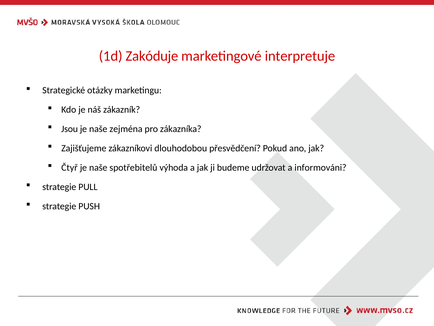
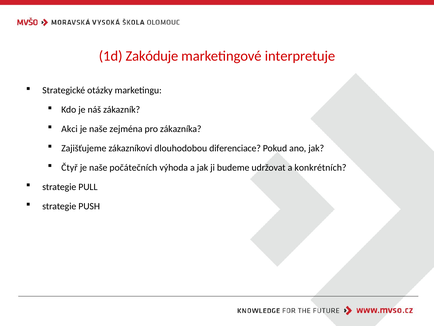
Jsou: Jsou -> Akci
přesvědčení: přesvědčení -> diferenciace
spotřebitelů: spotřebitelů -> počátečních
informováni: informováni -> konkrétních
